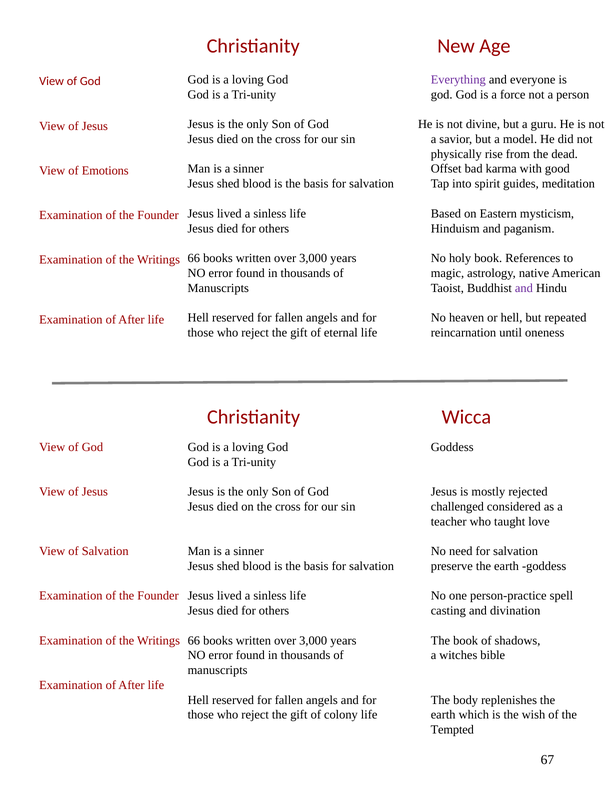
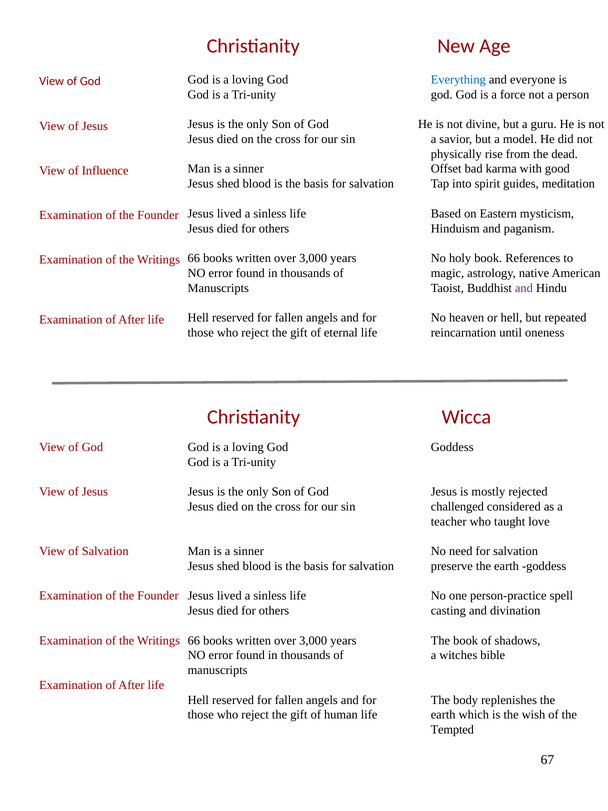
Everything colour: purple -> blue
Emotions: Emotions -> Influence
colony: colony -> human
